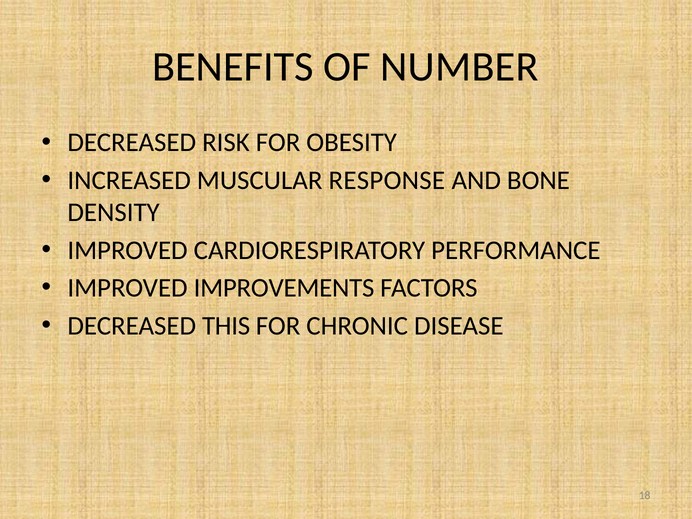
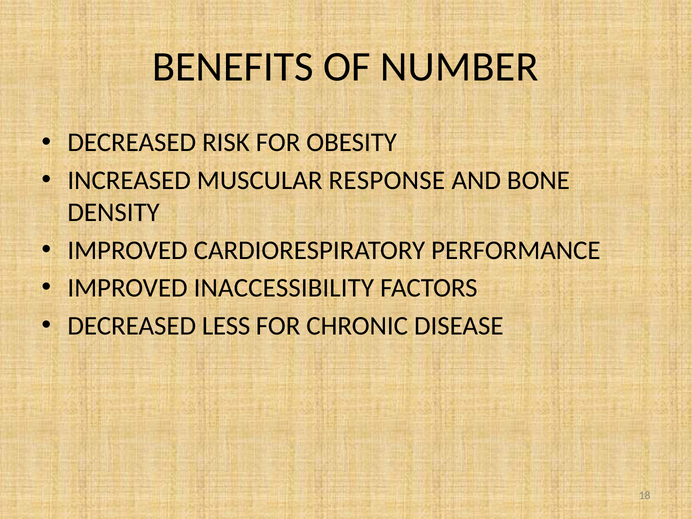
IMPROVEMENTS: IMPROVEMENTS -> INACCESSIBILITY
THIS: THIS -> LESS
